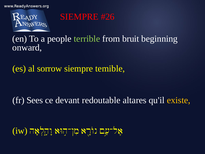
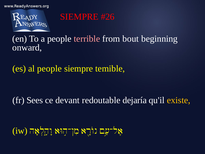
terrible colour: light green -> pink
bruit: bruit -> bout
al sorrow: sorrow -> people
altares: altares -> dejaría
